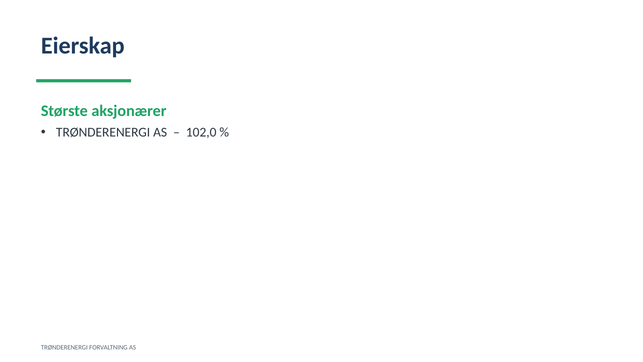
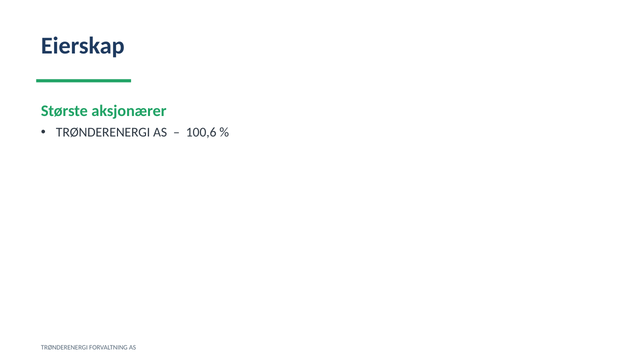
102,0: 102,0 -> 100,6
